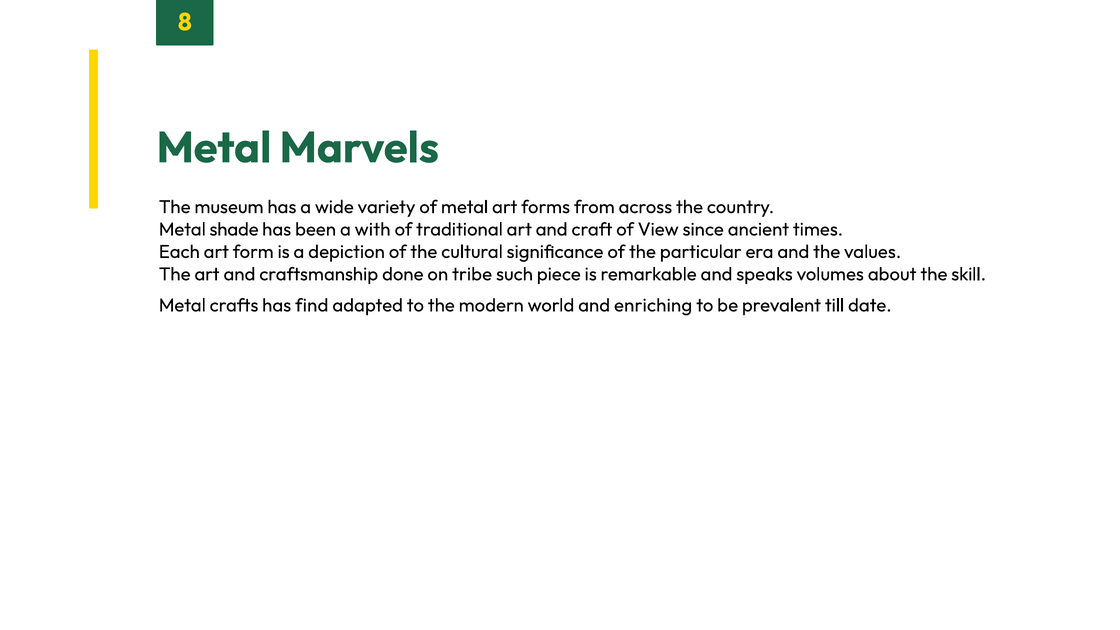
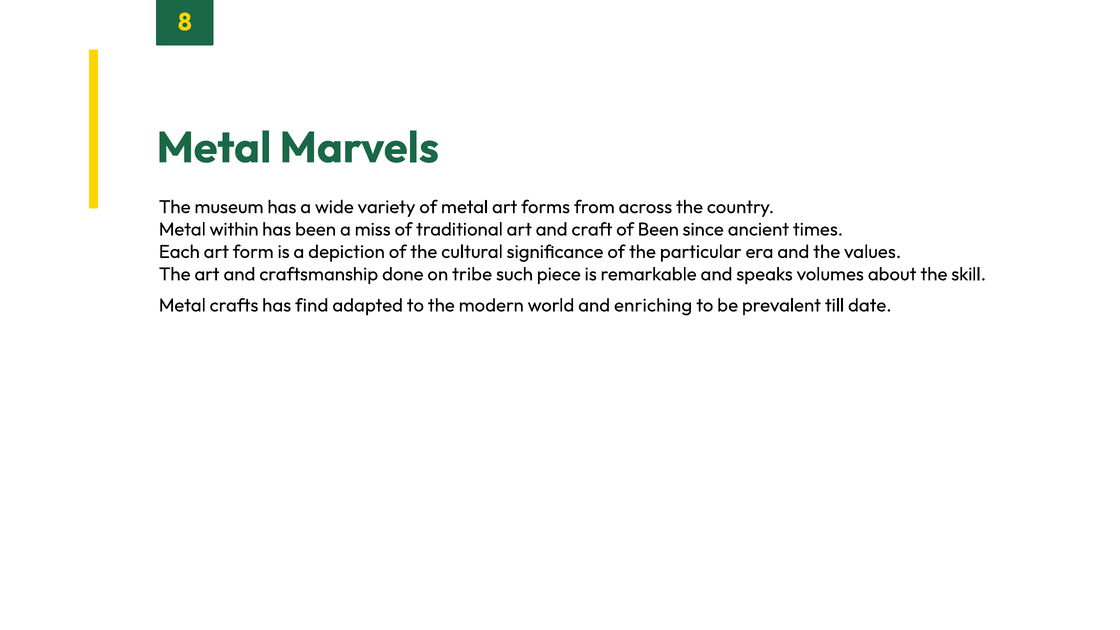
shade: shade -> within
with: with -> miss
of View: View -> Been
